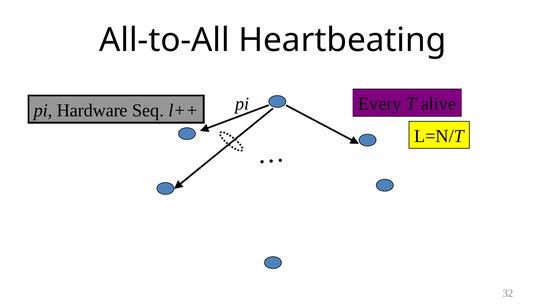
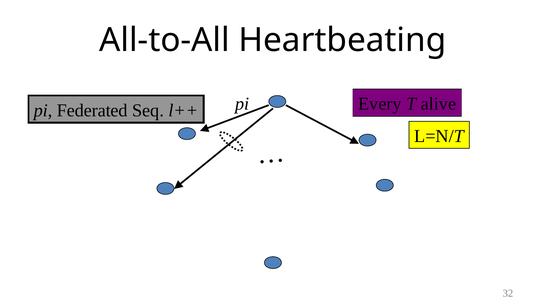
Hardware: Hardware -> Federated
